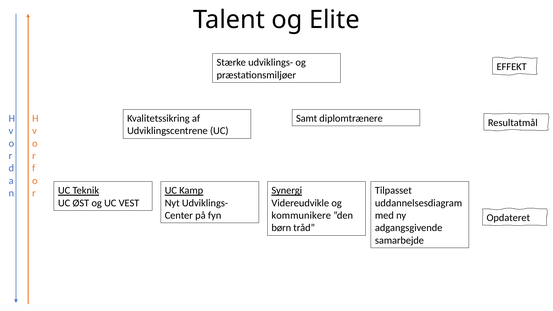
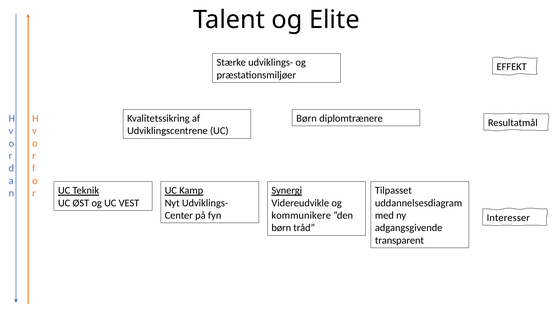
Samt at (307, 118): Samt -> Børn
Opdateret: Opdateret -> Interesser
samarbejde: samarbejde -> transparent
